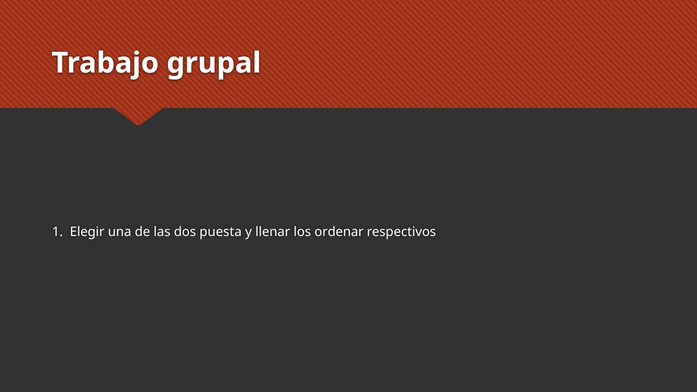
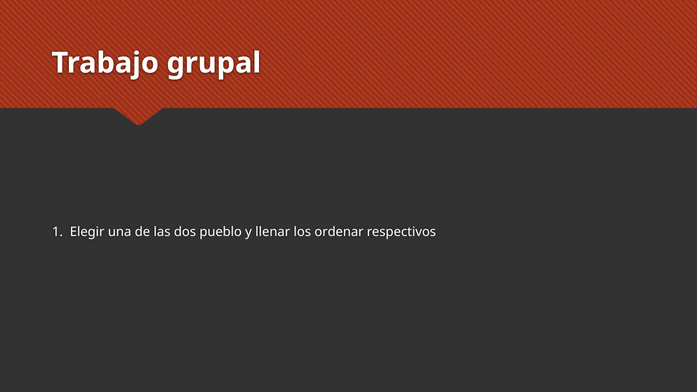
puesta: puesta -> pueblo
